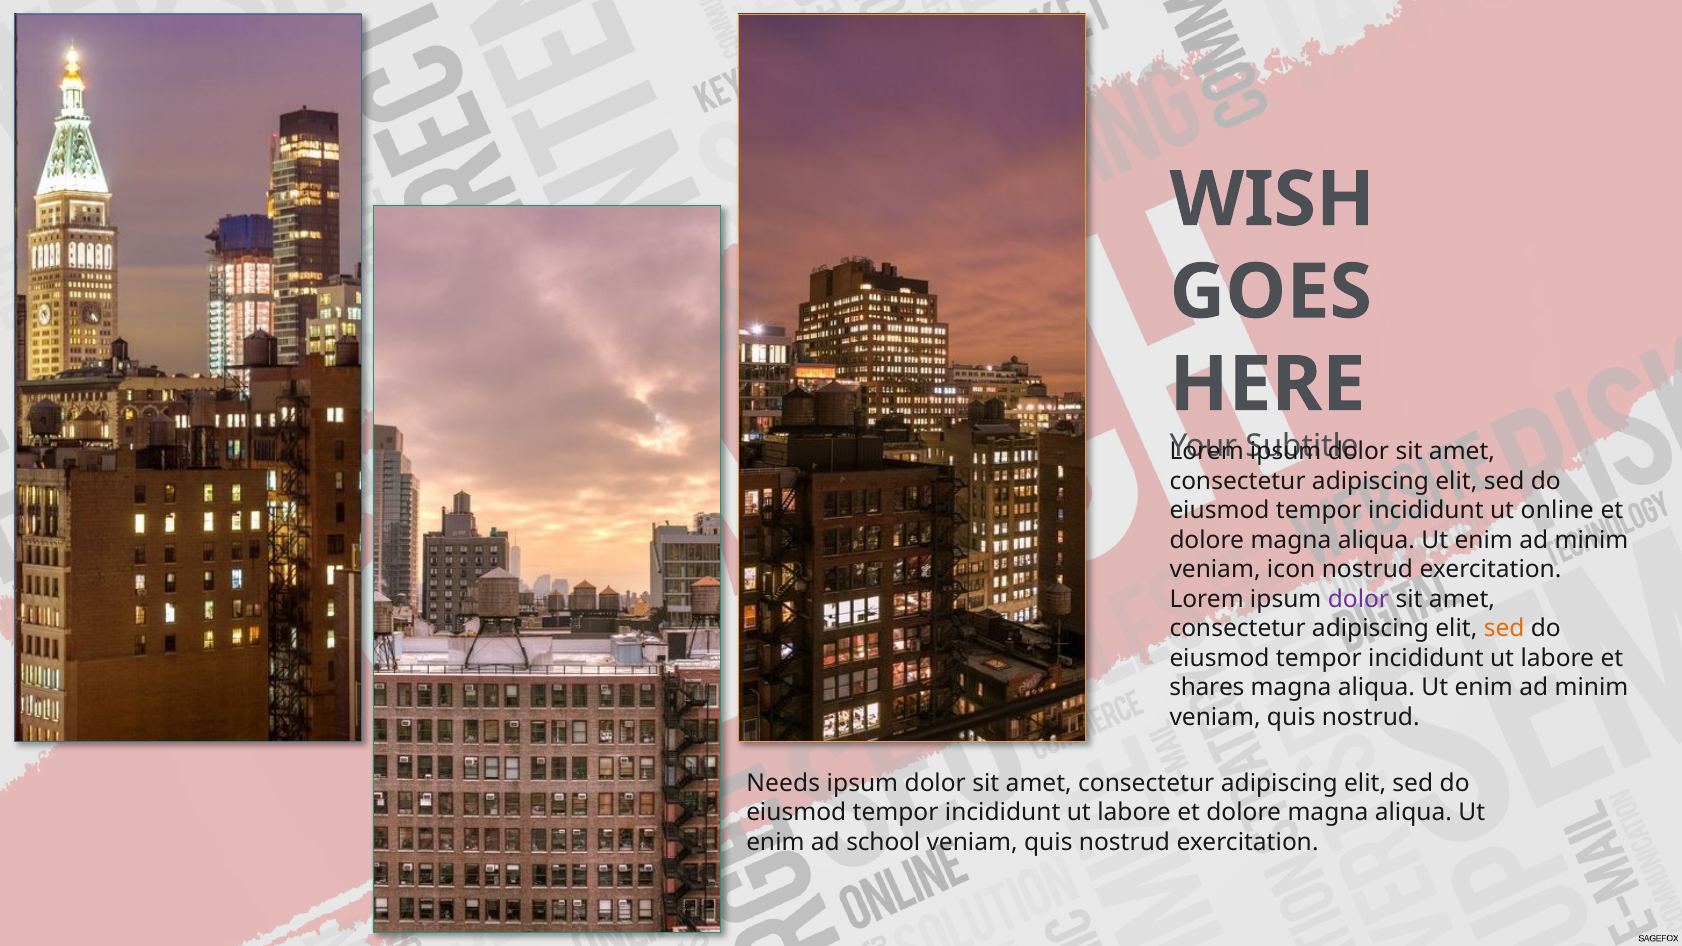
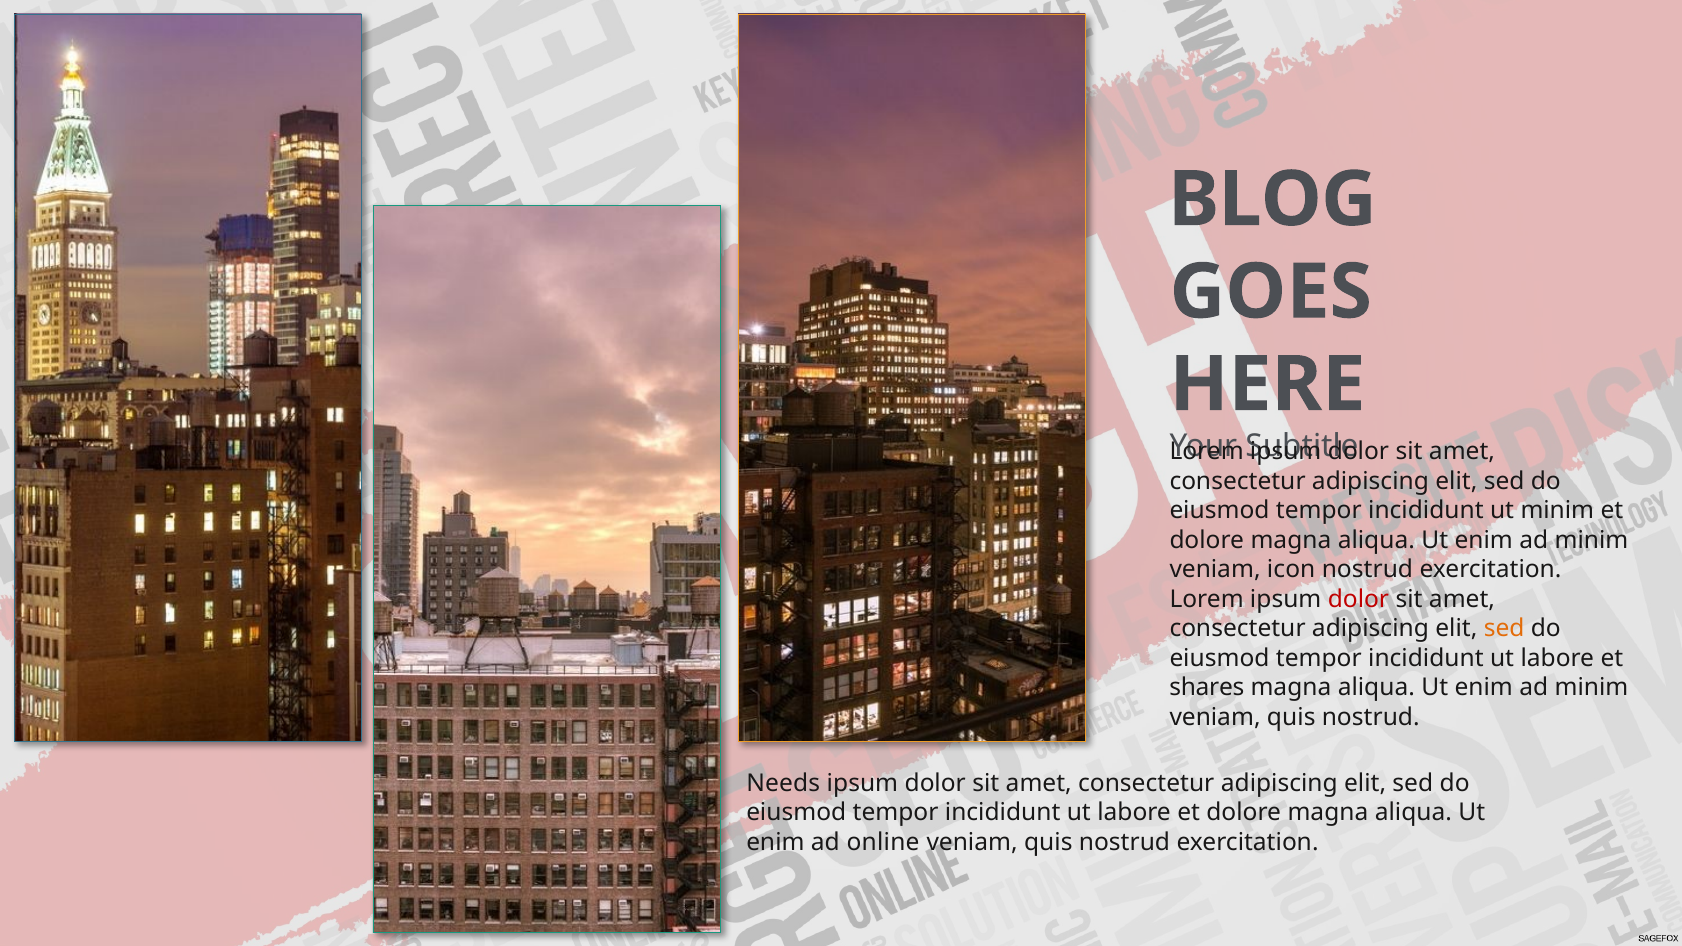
WISH: WISH -> BLOG
ut online: online -> minim
dolor at (1358, 599) colour: purple -> red
school: school -> online
